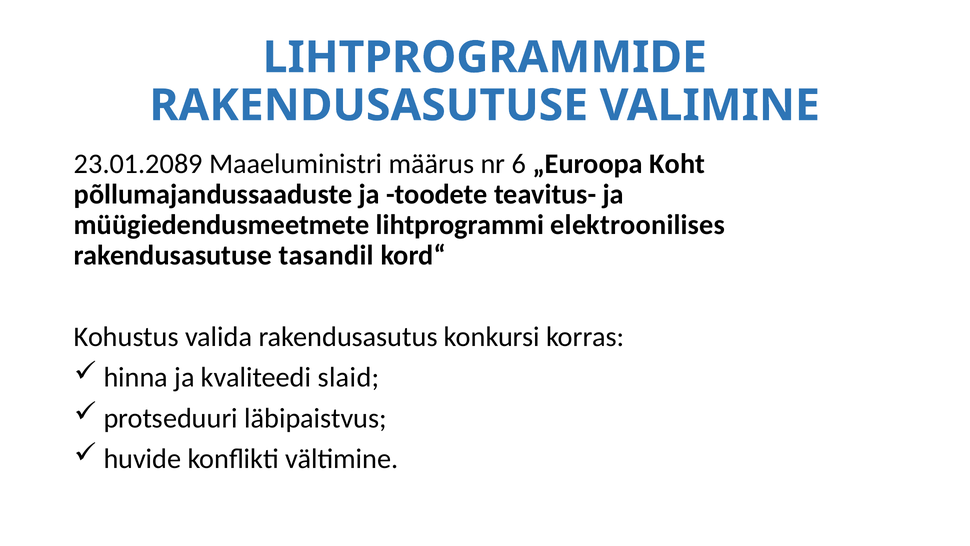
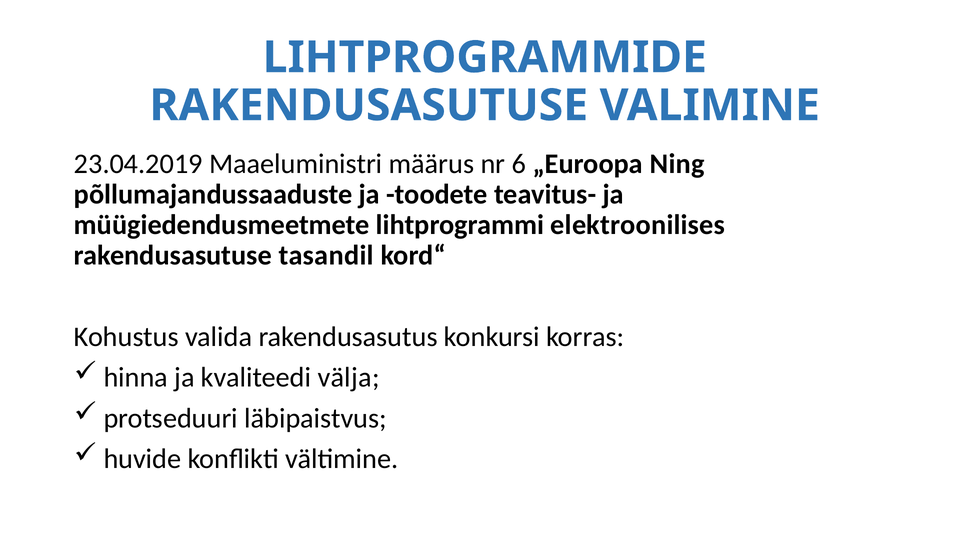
23.01.2089: 23.01.2089 -> 23.04.2019
Koht: Koht -> Ning
slaid: slaid -> välja
